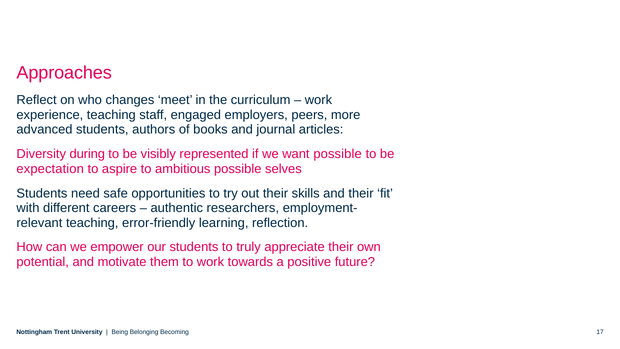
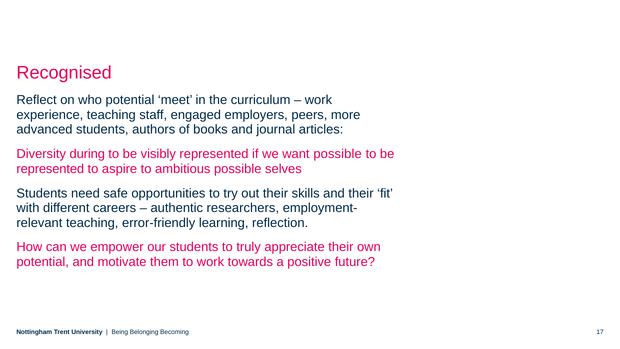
Approaches: Approaches -> Recognised
who changes: changes -> potential
expectation at (50, 169): expectation -> represented
